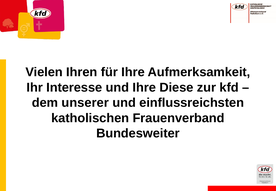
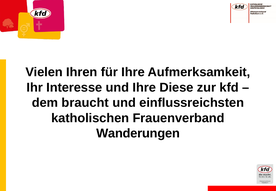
unserer: unserer -> braucht
Bundesweiter: Bundesweiter -> Wanderungen
